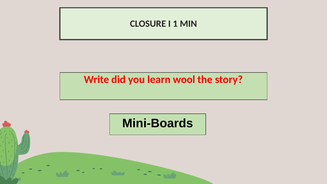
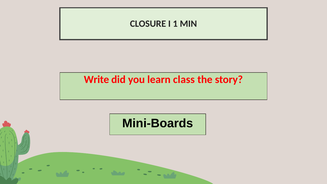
wool: wool -> class
